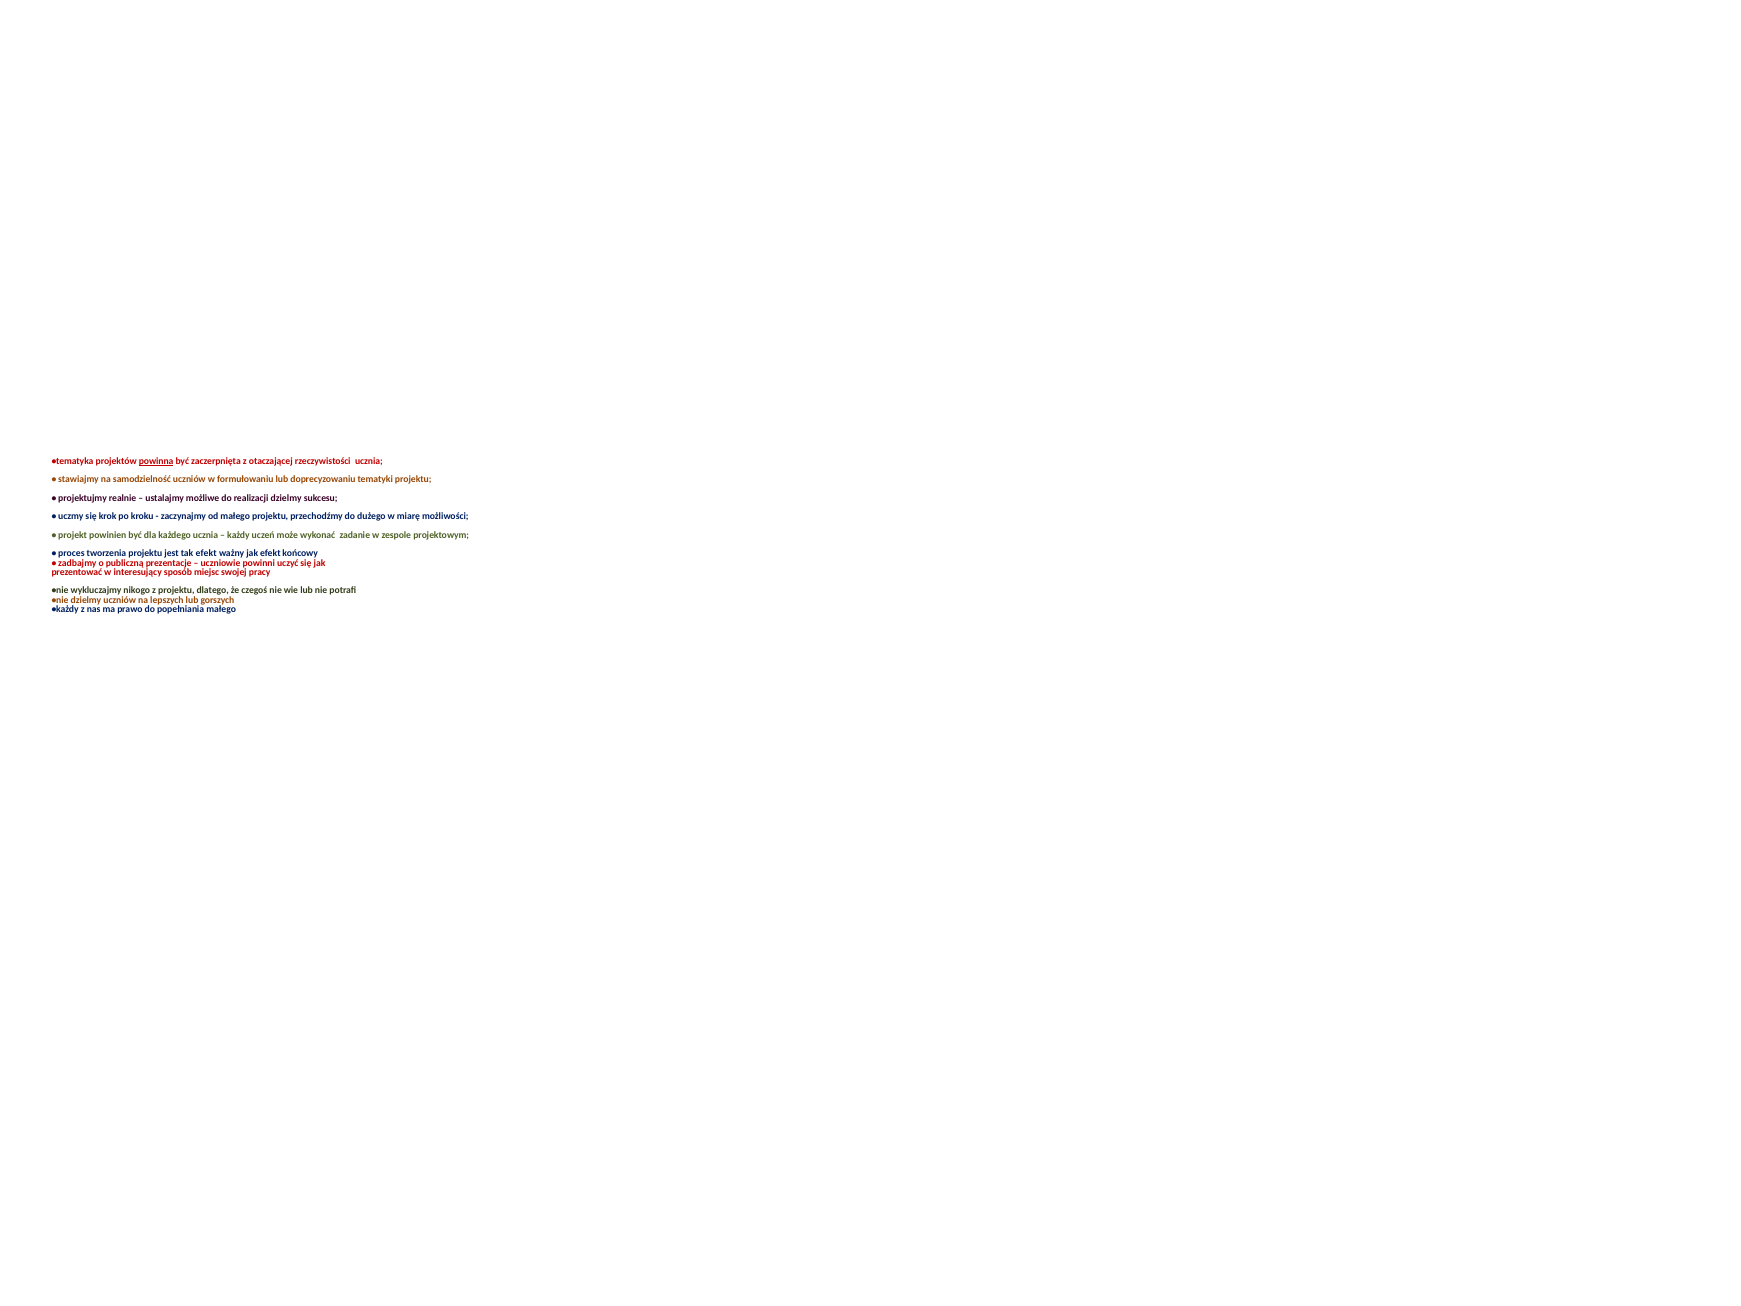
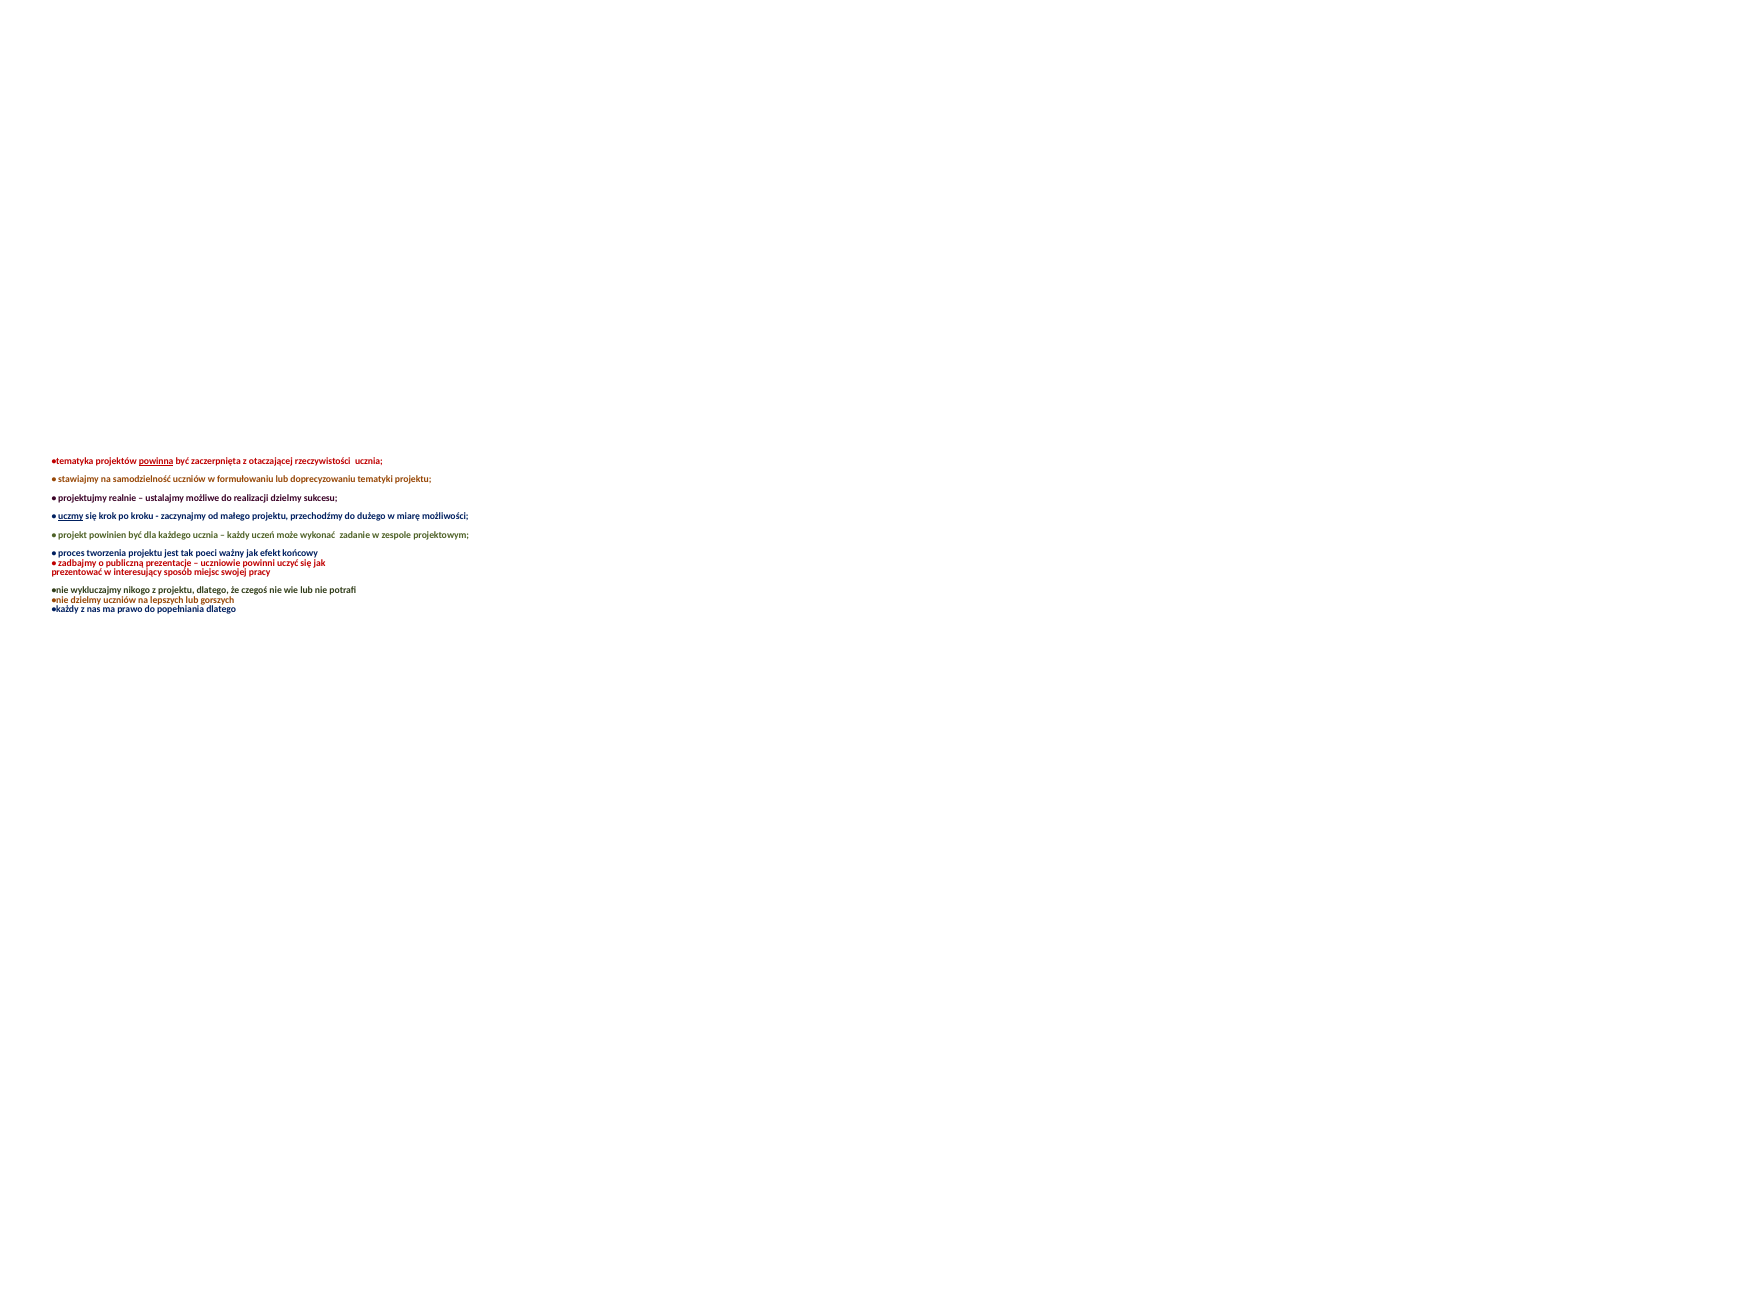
uczmy underline: none -> present
tak efekt: efekt -> poeci
popełniania małego: małego -> dlatego
